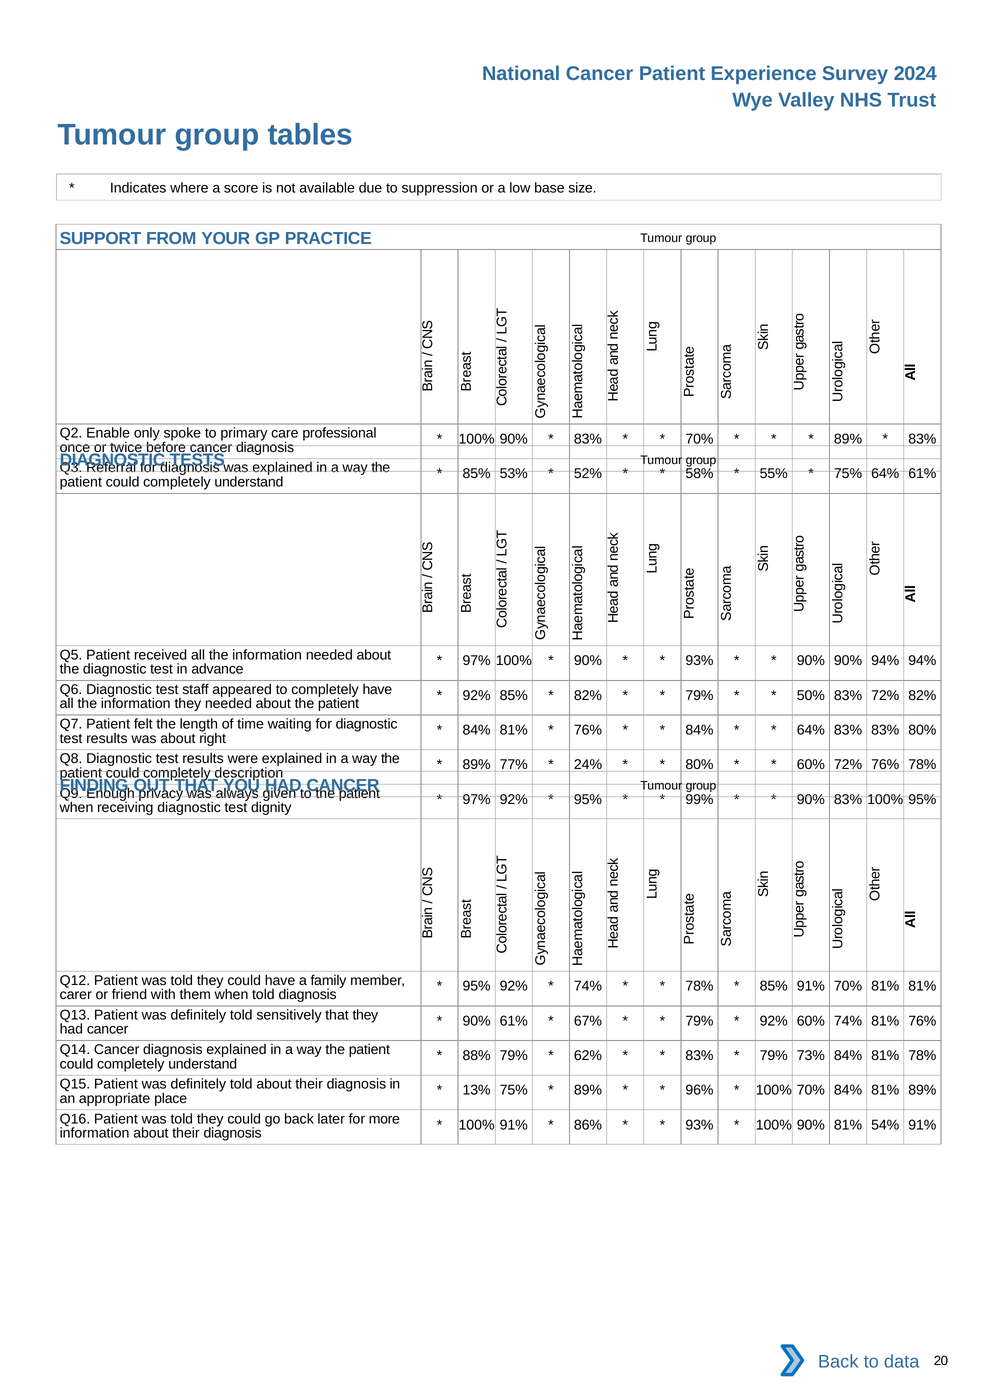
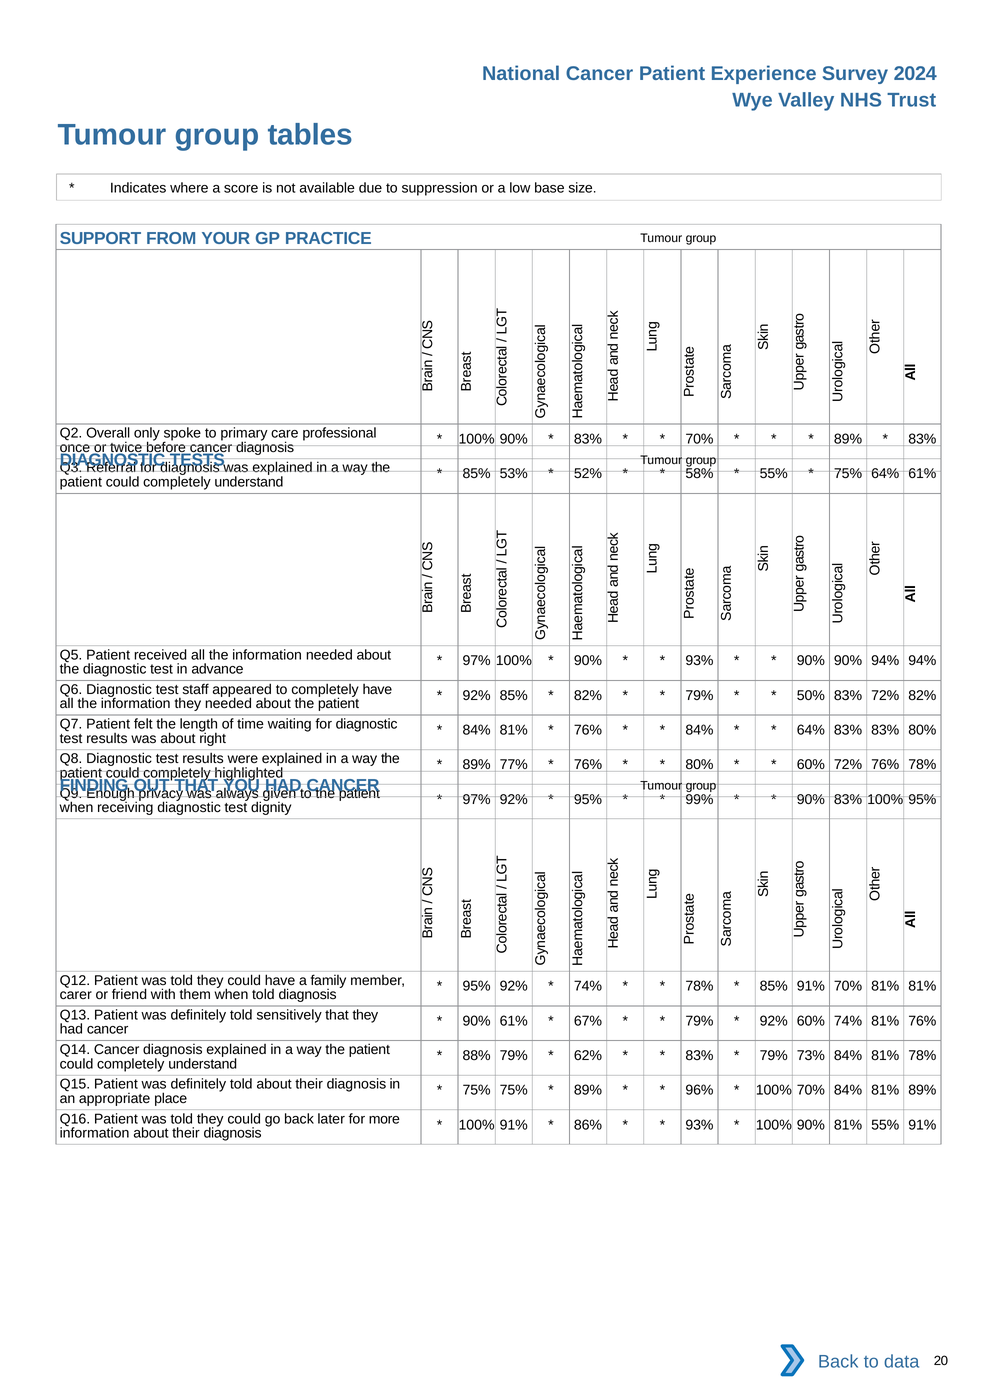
Enable: Enable -> Overall
24% at (588, 765): 24% -> 76%
description: description -> highlighted
13% at (477, 1091): 13% -> 75%
81% 54%: 54% -> 55%
